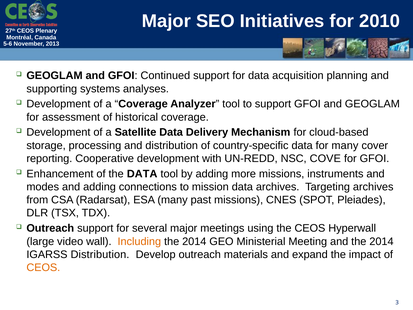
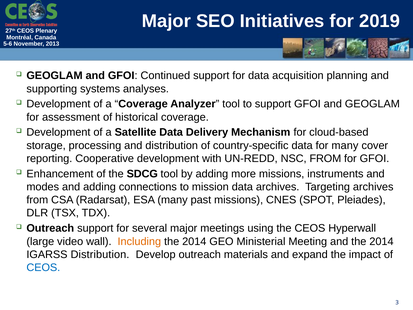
2010: 2010 -> 2019
NSC COVE: COVE -> FROM
the DATA: DATA -> SDCG
CEOS at (43, 267) colour: orange -> blue
